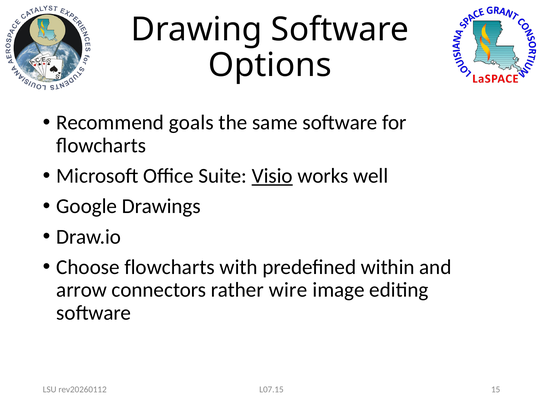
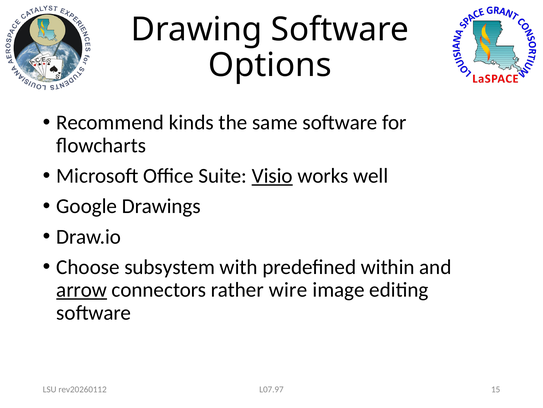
goals: goals -> kinds
Choose flowcharts: flowcharts -> subsystem
arrow underline: none -> present
L07.15: L07.15 -> L07.97
